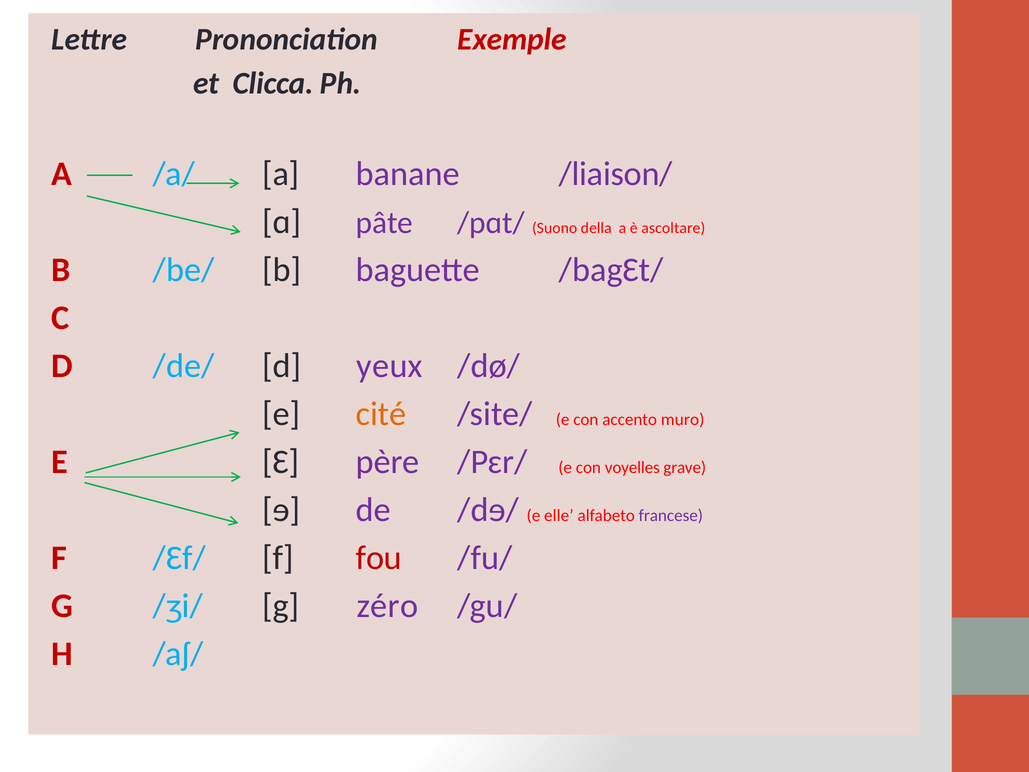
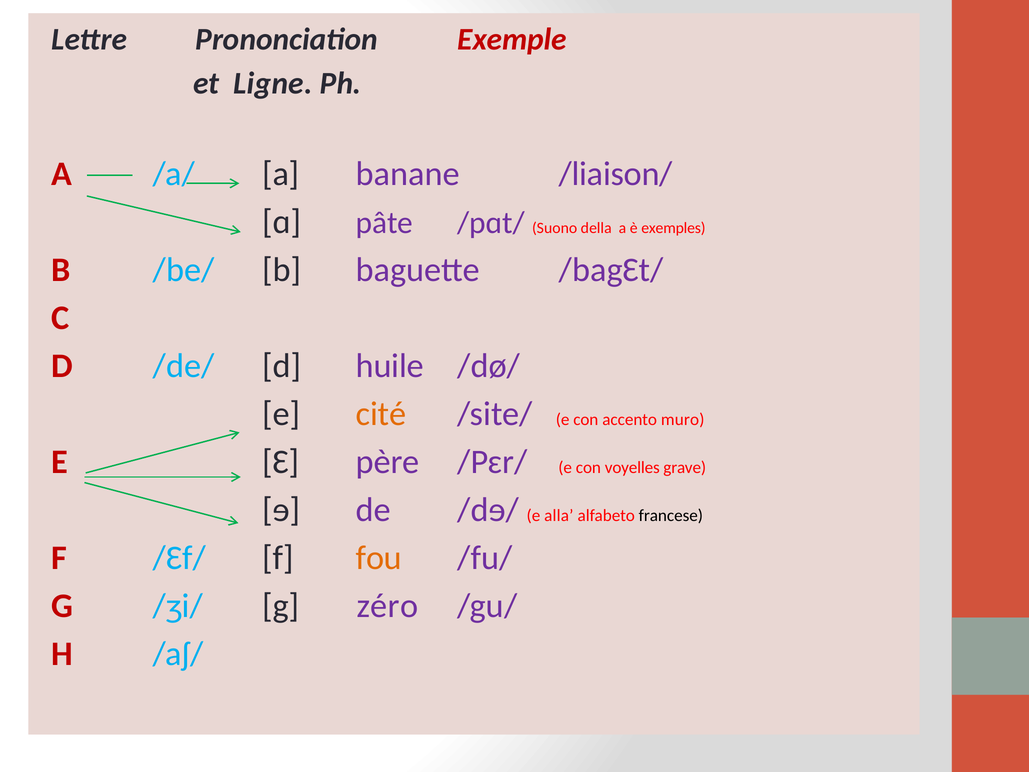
Clicca: Clicca -> Ligne
ascoltare: ascoltare -> exemples
yeux: yeux -> huile
elle: elle -> alla
francese colour: purple -> black
fou colour: red -> orange
